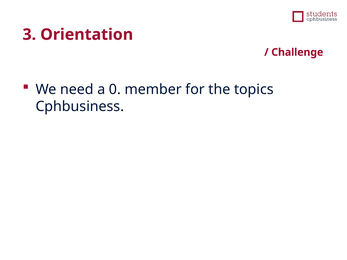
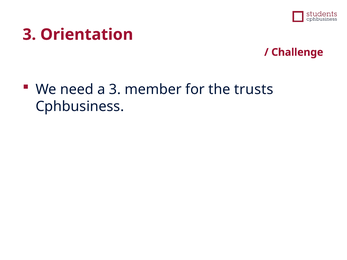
a 0: 0 -> 3
topics: topics -> trusts
